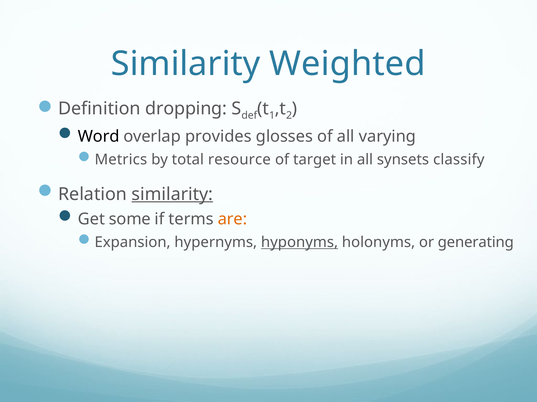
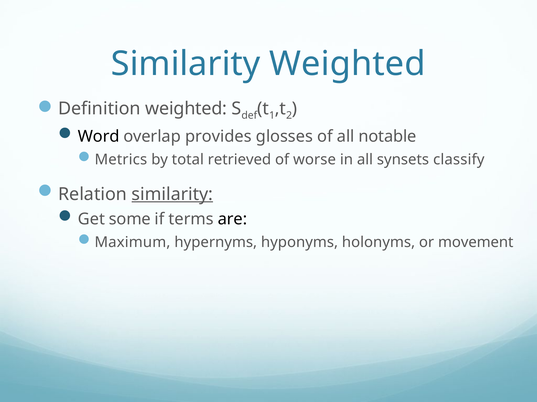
Definition dropping: dropping -> weighted
varying: varying -> notable
resource: resource -> retrieved
target: target -> worse
are colour: orange -> black
Expansion: Expansion -> Maximum
hyponyms underline: present -> none
generating: generating -> movement
